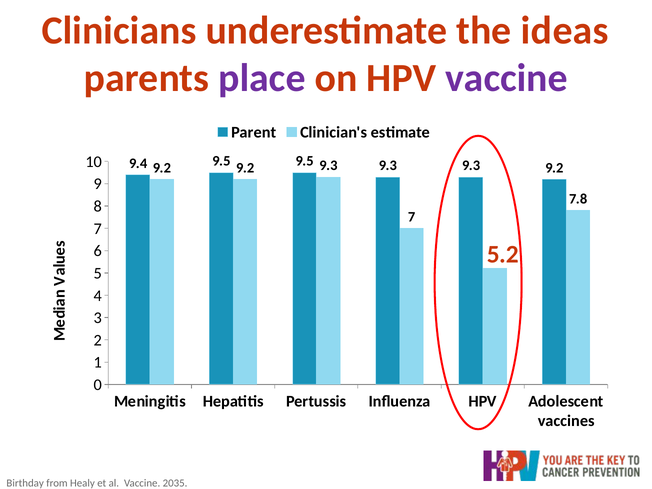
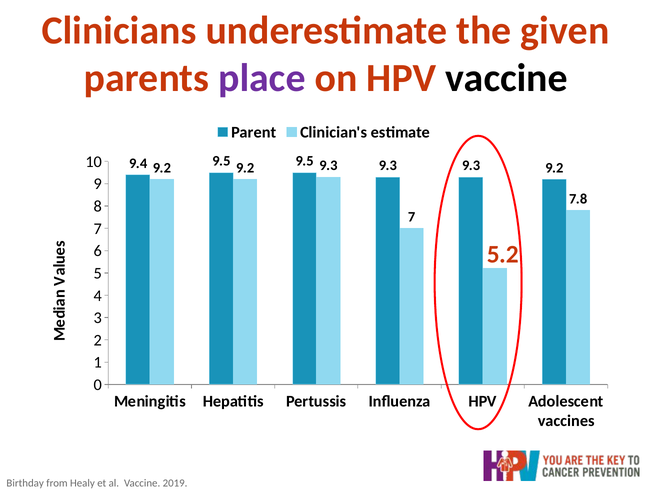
ideas: ideas -> given
vaccine at (506, 78) colour: purple -> black
2035: 2035 -> 2019
